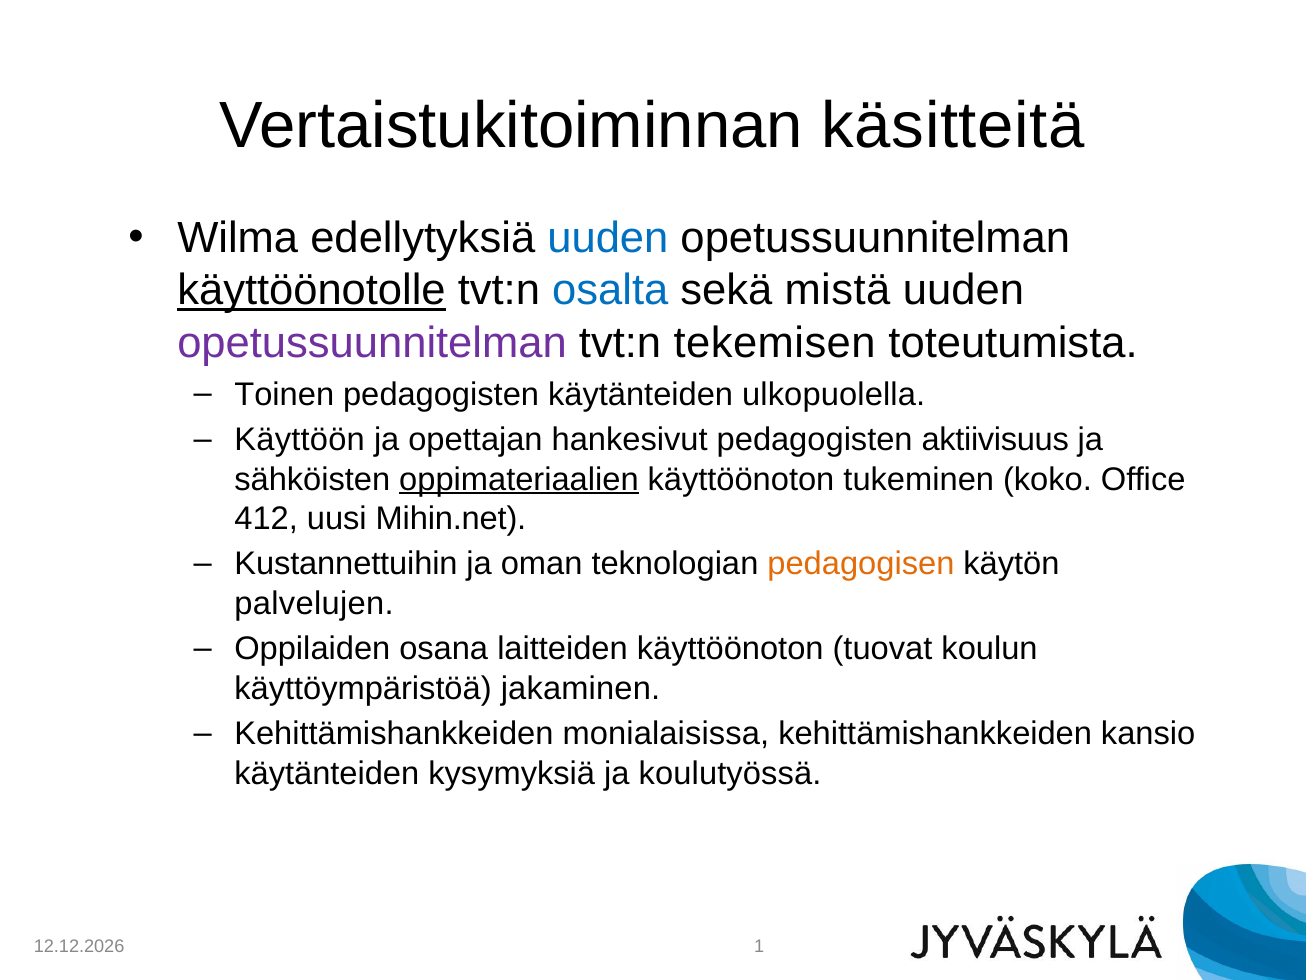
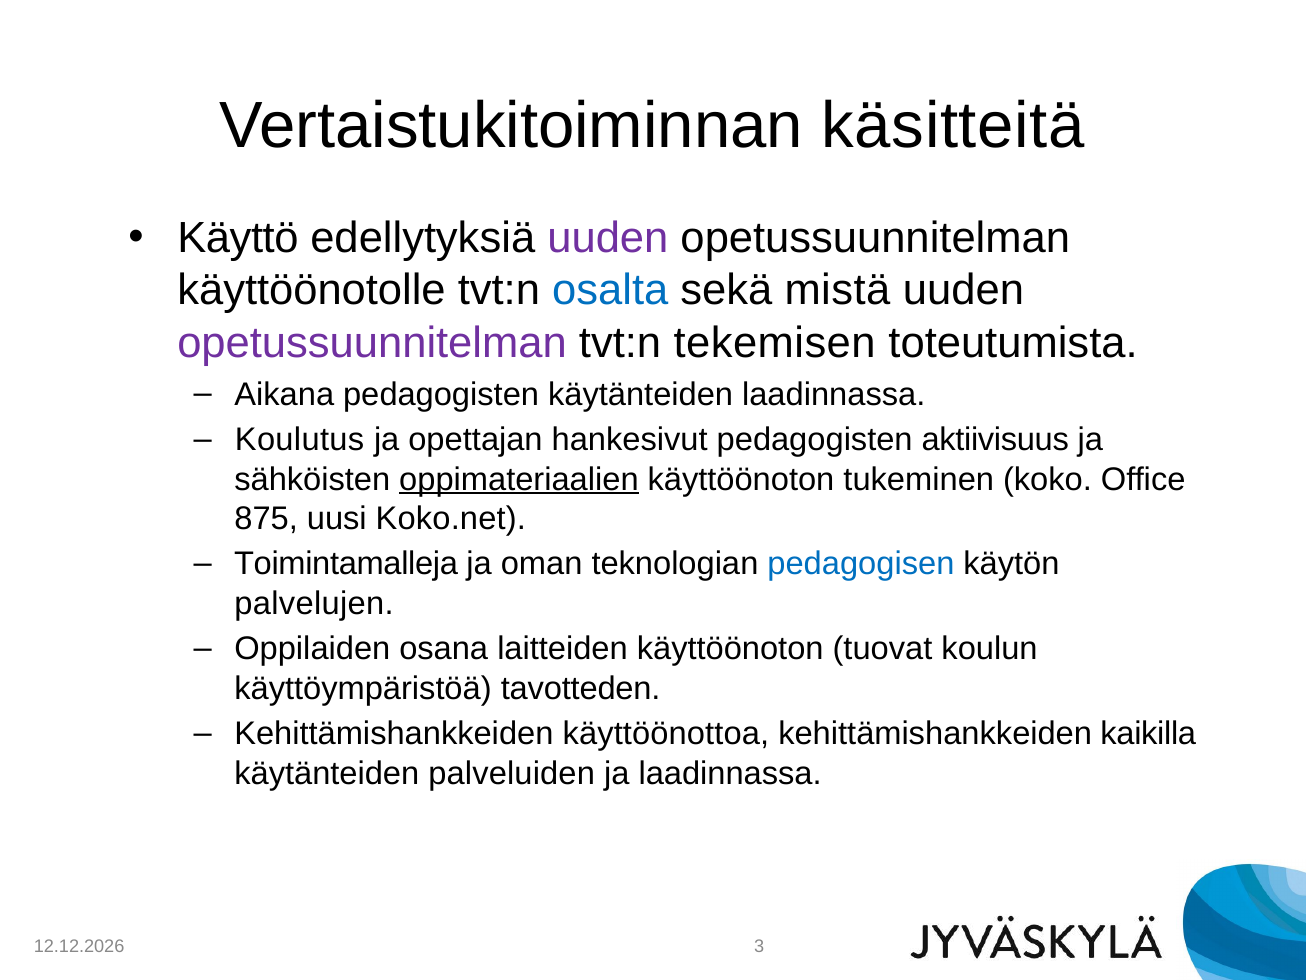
Wilma: Wilma -> Käyttö
uuden at (608, 238) colour: blue -> purple
käyttöönotolle underline: present -> none
Toinen: Toinen -> Aikana
käytänteiden ulkopuolella: ulkopuolella -> laadinnassa
Käyttöön: Käyttöön -> Koulutus
412: 412 -> 875
Mihin.net: Mihin.net -> Koko.net
Kustannettuihin: Kustannettuihin -> Toimintamalleja
pedagogisen colour: orange -> blue
jakaminen: jakaminen -> tavotteden
monialaisissa: monialaisissa -> käyttöönottoa
kansio: kansio -> kaikilla
kysymyksiä: kysymyksiä -> palveluiden
ja koulutyössä: koulutyössä -> laadinnassa
1: 1 -> 3
